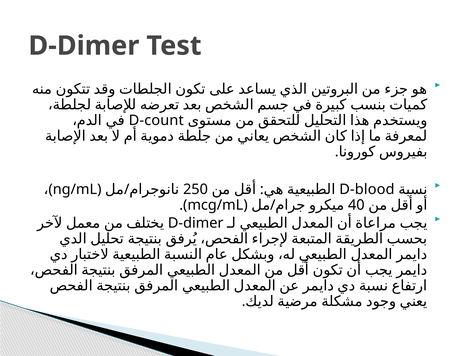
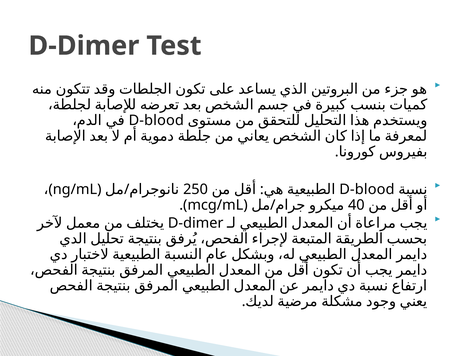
D-count at (156, 120): D-count -> D-blood
